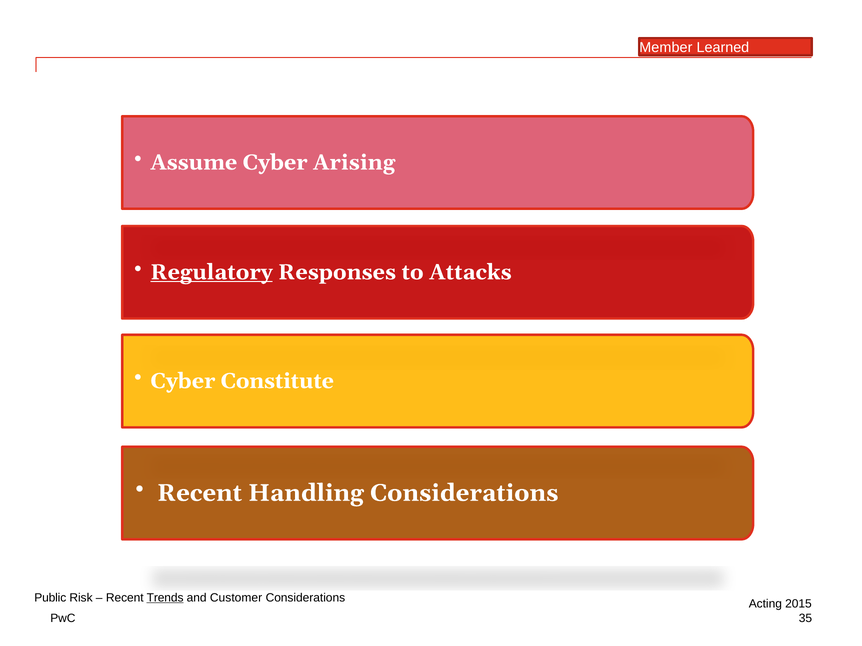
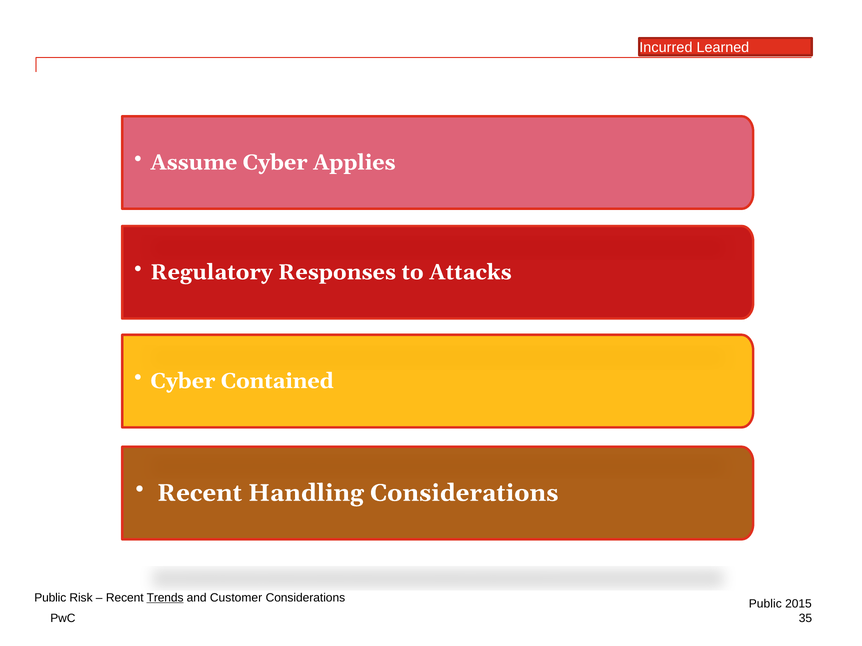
Member: Member -> Incurred
Arising: Arising -> Applies
Regulatory underline: present -> none
Constitute: Constitute -> Contained
Acting at (765, 604): Acting -> Public
